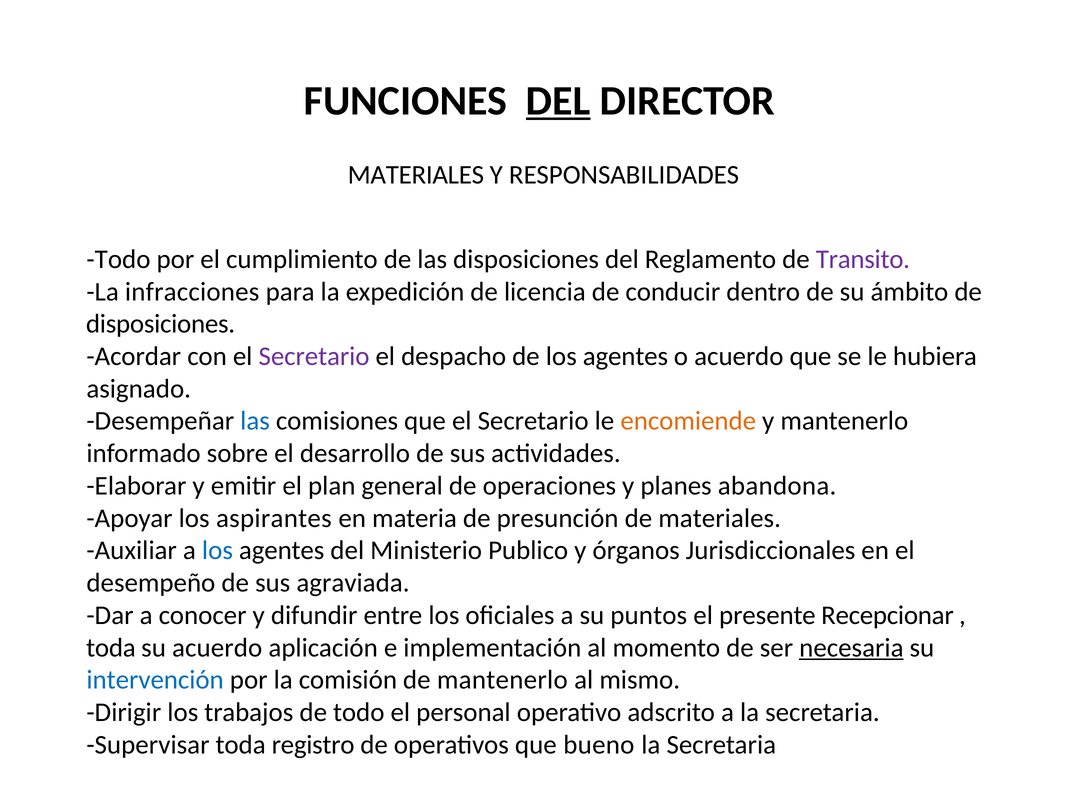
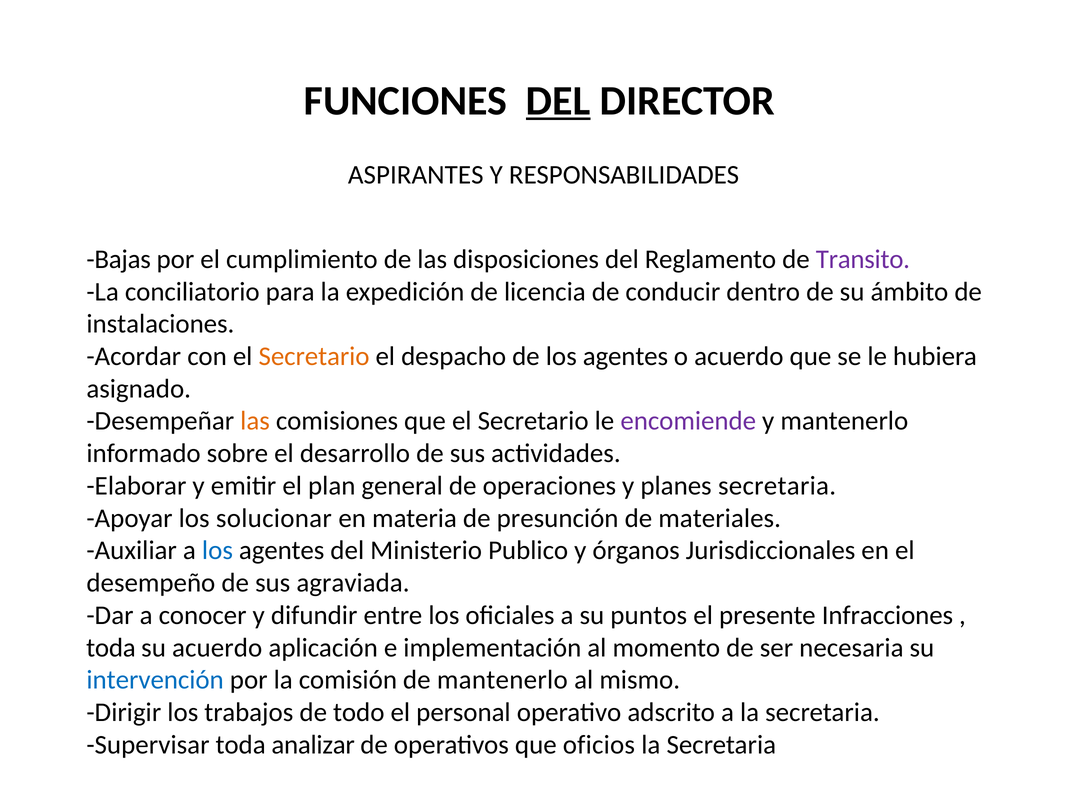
MATERIALES at (416, 175): MATERIALES -> ASPIRANTES
Todo at (118, 259): Todo -> Bajas
infracciones: infracciones -> conciliatorio
disposiciones at (161, 324): disposiciones -> instalaciones
Secretario at (314, 356) colour: purple -> orange
las at (255, 421) colour: blue -> orange
encomiende colour: orange -> purple
planes abandona: abandona -> secretaria
aspirantes: aspirantes -> solucionar
Recepcionar: Recepcionar -> Infracciones
necesaria underline: present -> none
registro: registro -> analizar
bueno: bueno -> oficios
